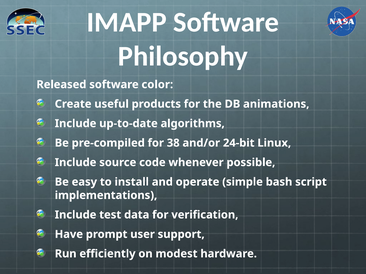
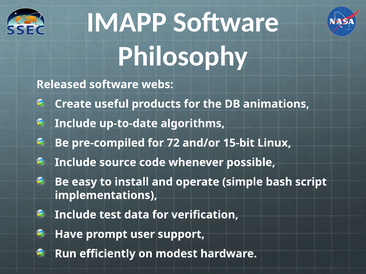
color: color -> webs
38: 38 -> 72
24-bit: 24-bit -> 15-bit
